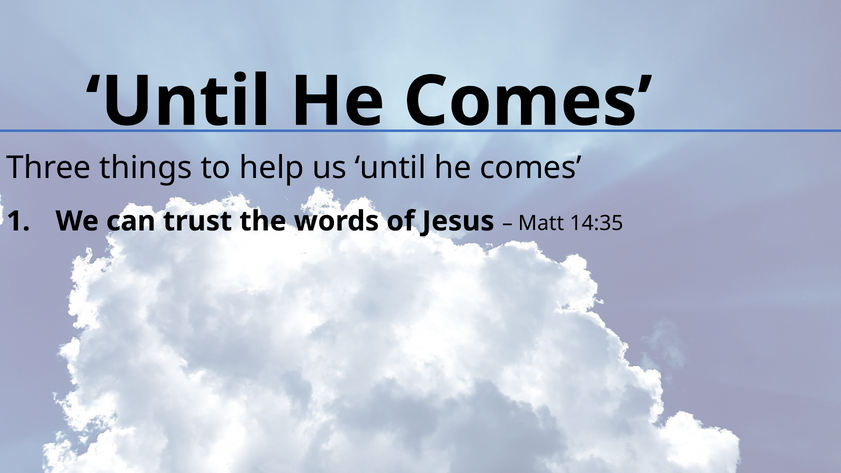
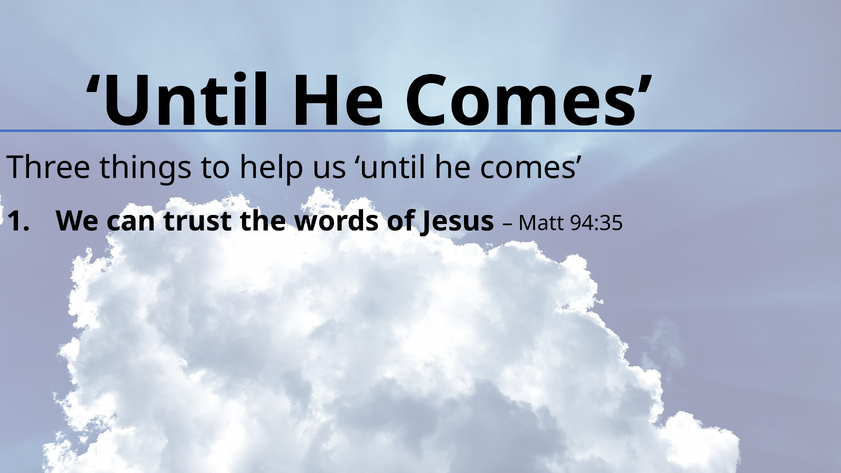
14:35: 14:35 -> 94:35
